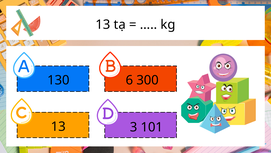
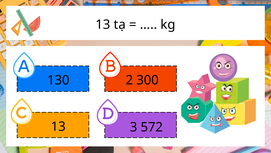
6: 6 -> 2
101: 101 -> 572
